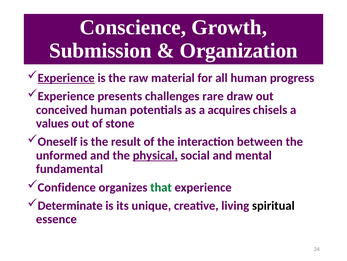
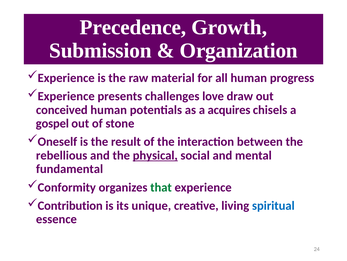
Conscience: Conscience -> Precedence
Experience at (66, 78) underline: present -> none
rare: rare -> love
values: values -> gospel
unformed: unformed -> rebellious
Confidence: Confidence -> Conformity
Determinate: Determinate -> Contribution
spiritual colour: black -> blue
